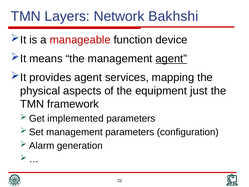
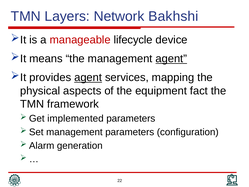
function: function -> lifecycle
agent at (88, 77) underline: none -> present
just: just -> fact
